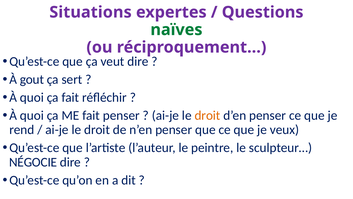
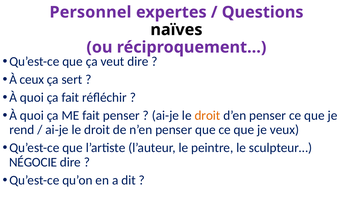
Situations: Situations -> Personnel
naïves colour: green -> black
gout: gout -> ceux
